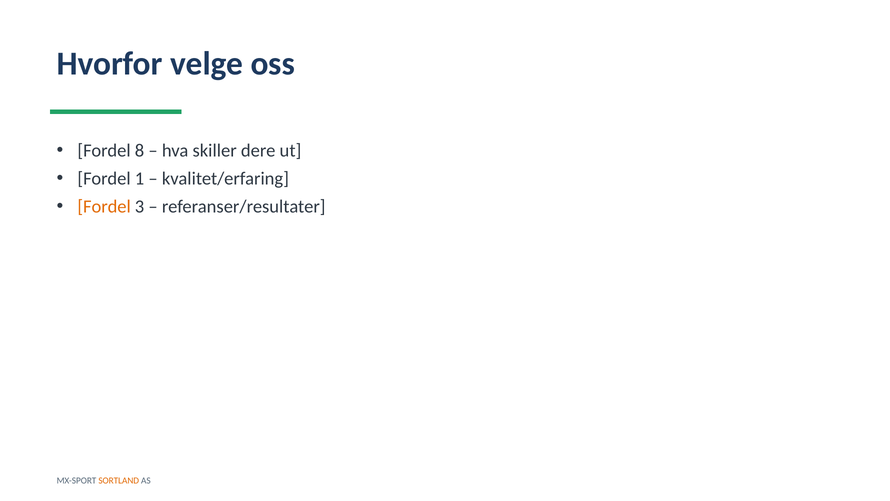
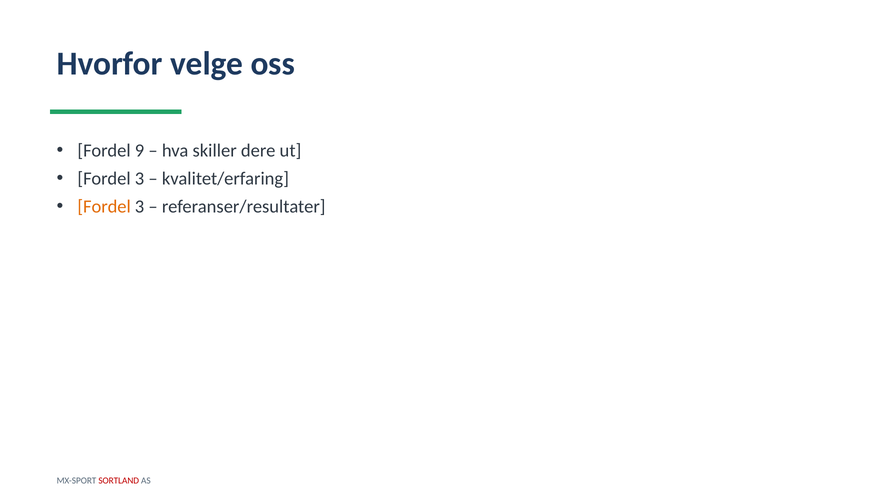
8: 8 -> 9
1 at (140, 179): 1 -> 3
SORTLAND colour: orange -> red
